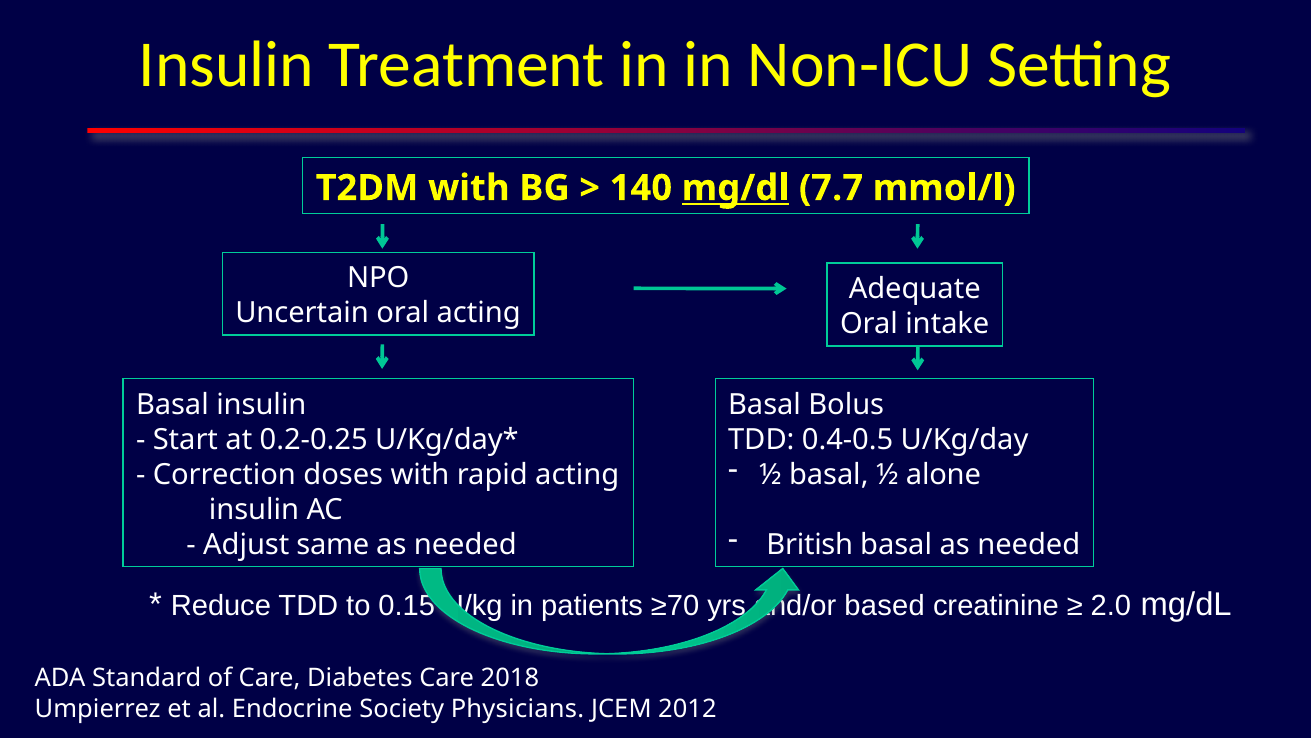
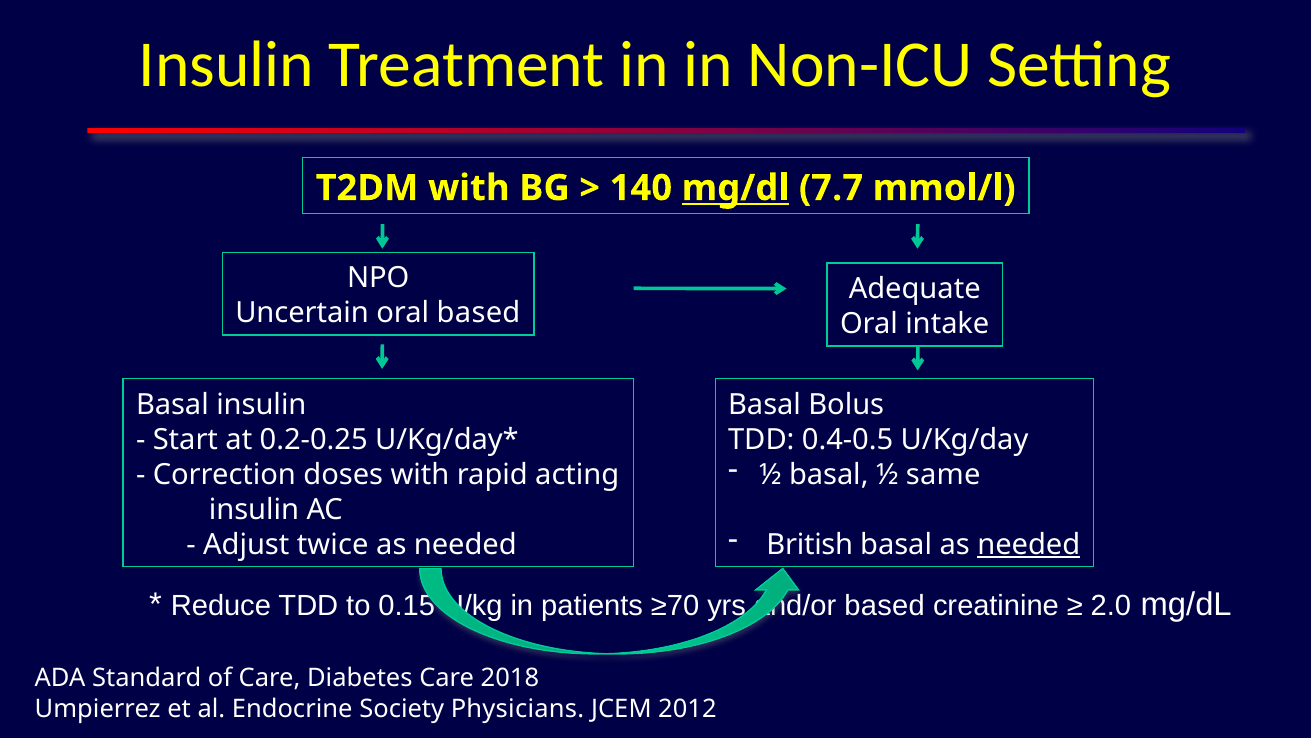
oral acting: acting -> based
alone: alone -> same
needed at (1029, 544) underline: none -> present
same: same -> twice
